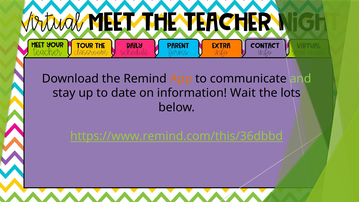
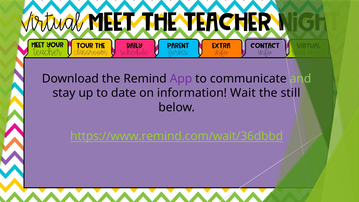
App colour: orange -> purple
lots: lots -> still
https://www.remind.com/this/36dbbd: https://www.remind.com/this/36dbbd -> https://www.remind.com/wait/36dbbd
